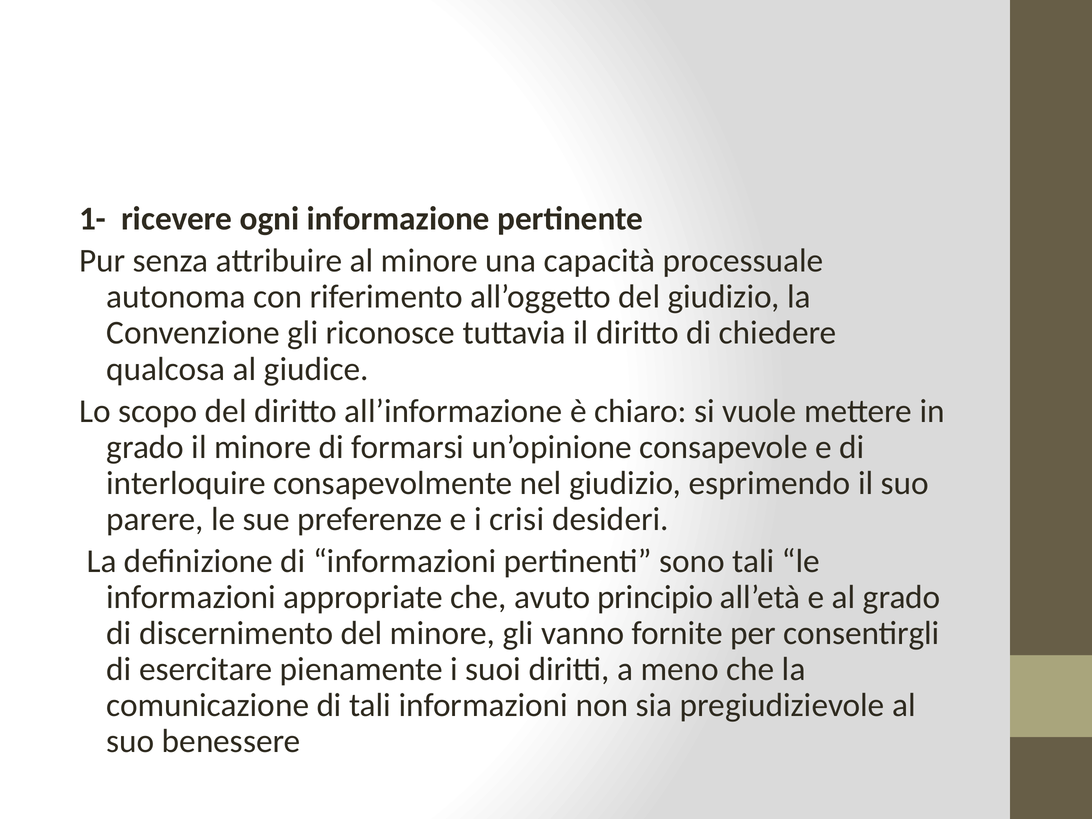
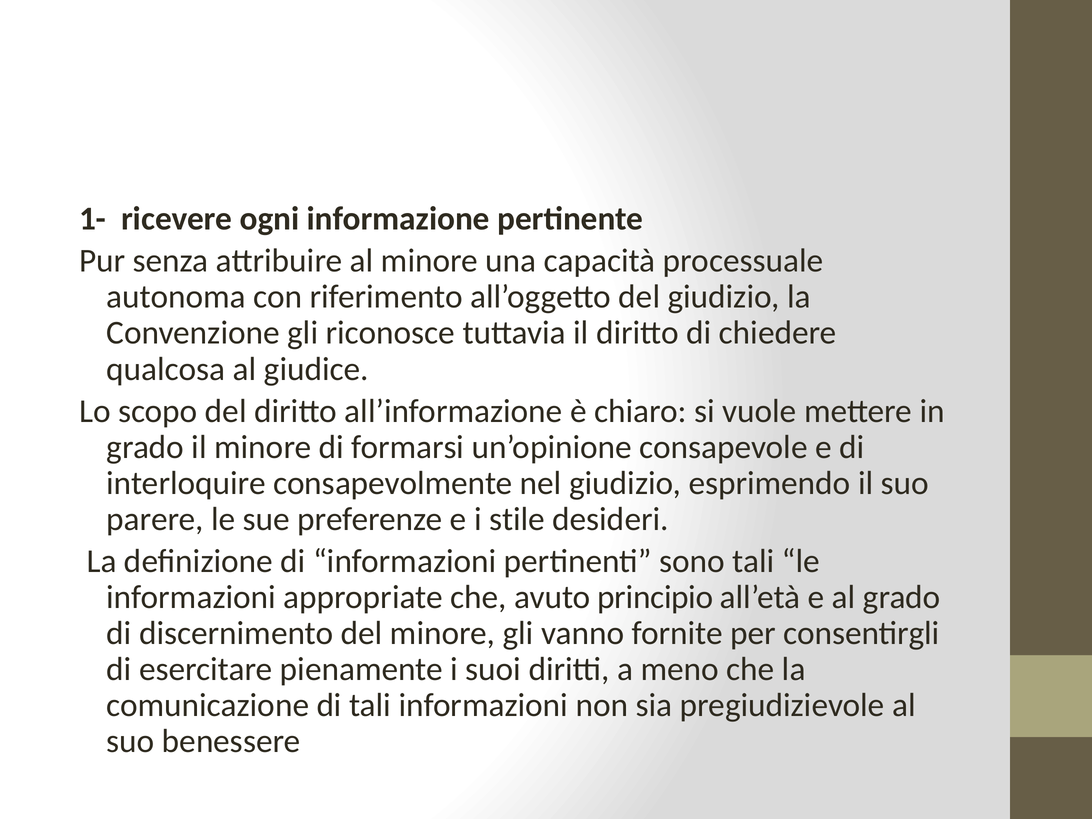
crisi: crisi -> stile
